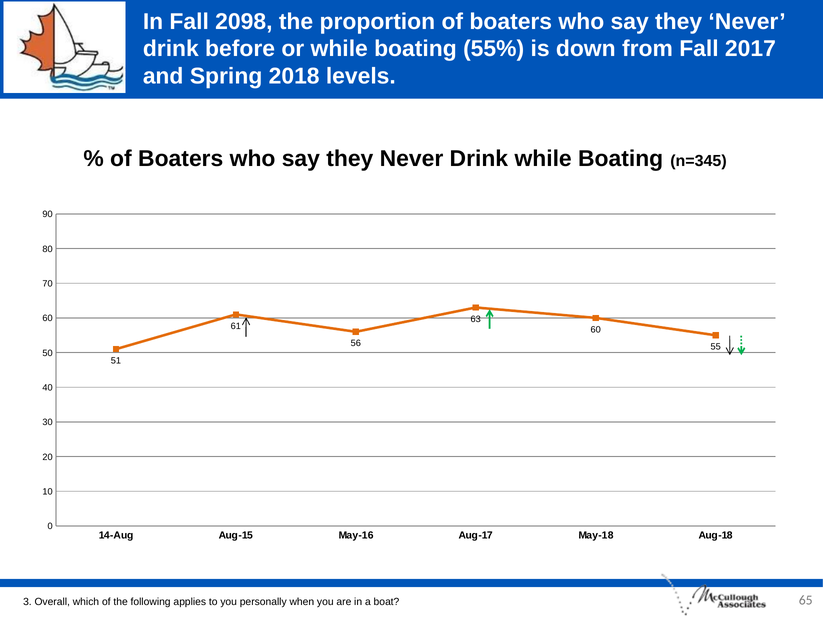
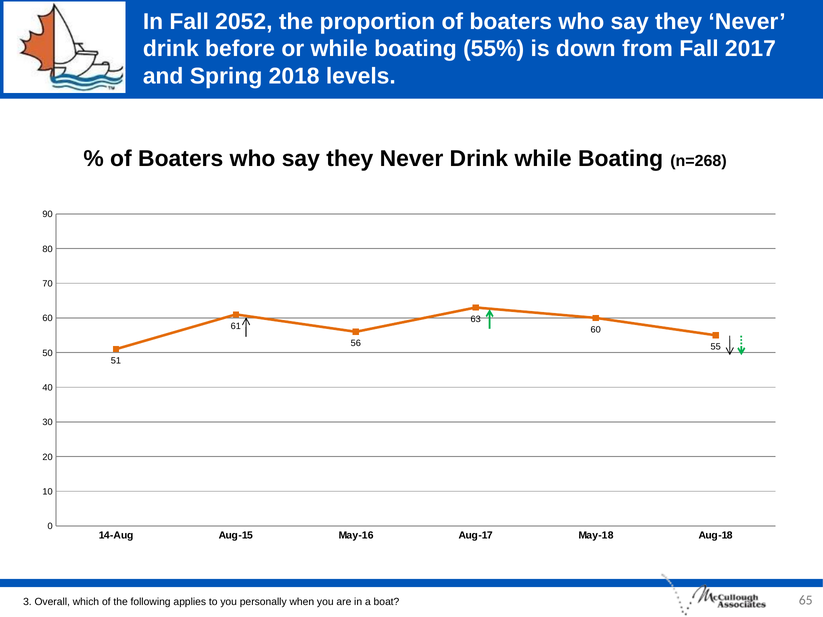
2098: 2098 -> 2052
n=345: n=345 -> n=268
